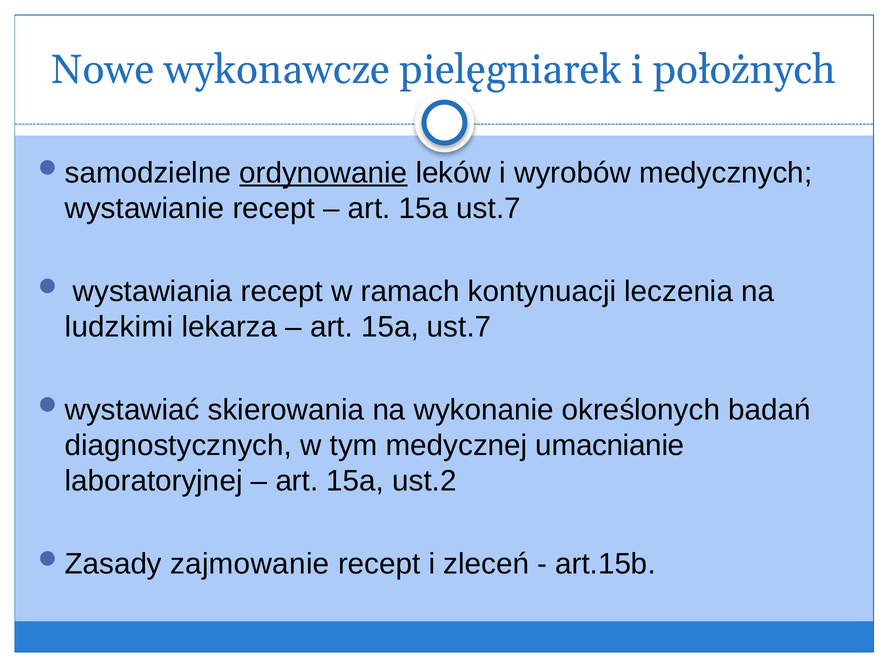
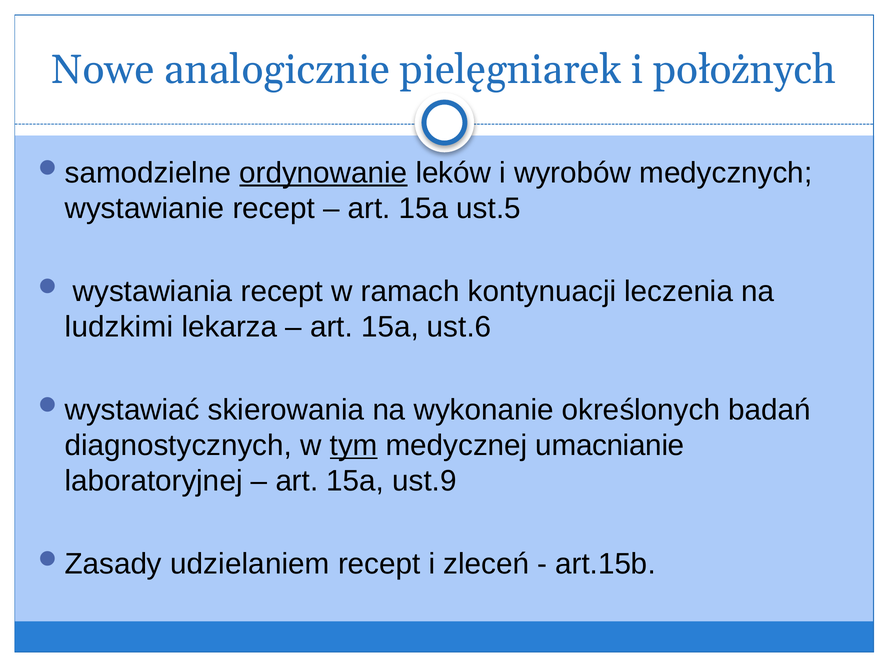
wykonawcze: wykonawcze -> analogicznie
ust.7 at (489, 208): ust.7 -> ust.5
ust.7 at (459, 327): ust.7 -> ust.6
tym underline: none -> present
ust.2: ust.2 -> ust.9
zajmowanie: zajmowanie -> udzielaniem
